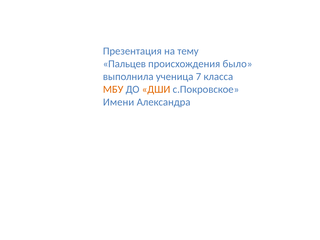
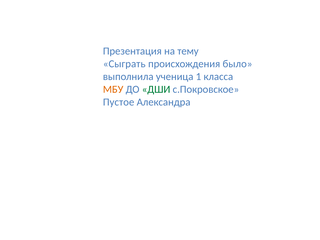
Пальцев: Пальцев -> Сыграть
7: 7 -> 1
ДШИ colour: orange -> green
Имени: Имени -> Пустое
